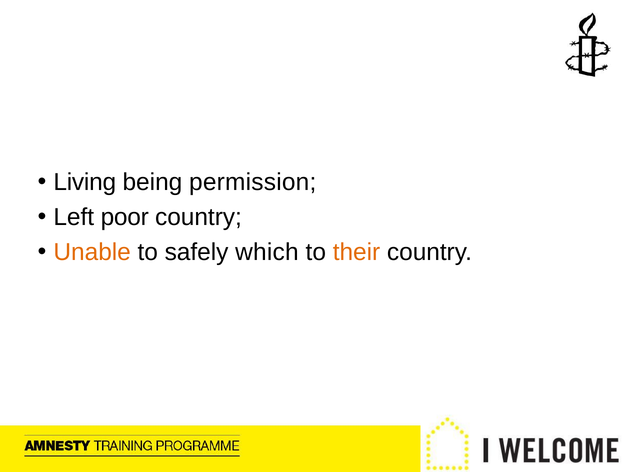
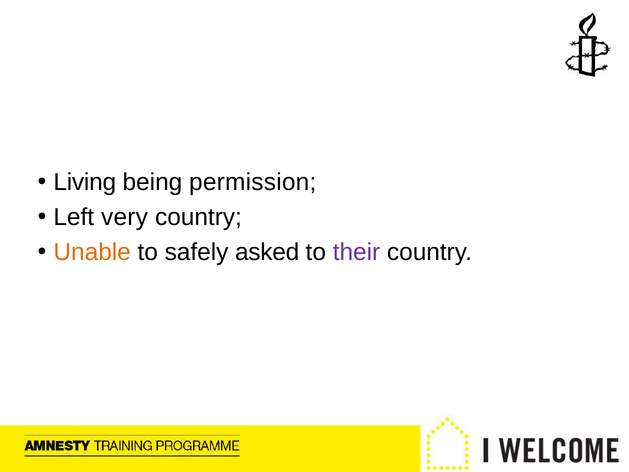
poor: poor -> very
which: which -> asked
their colour: orange -> purple
